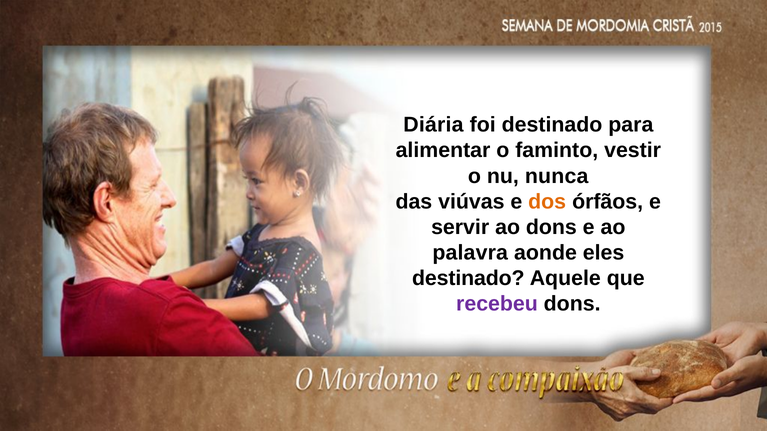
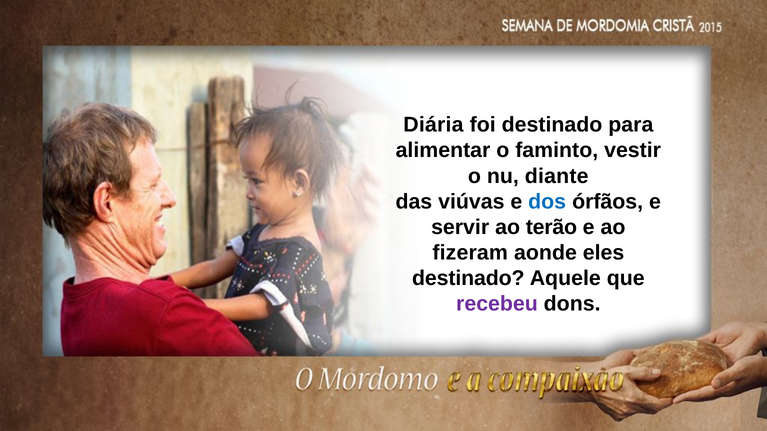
nunca: nunca -> diante
dos colour: orange -> blue
ao dons: dons -> terão
palavra: palavra -> fizeram
